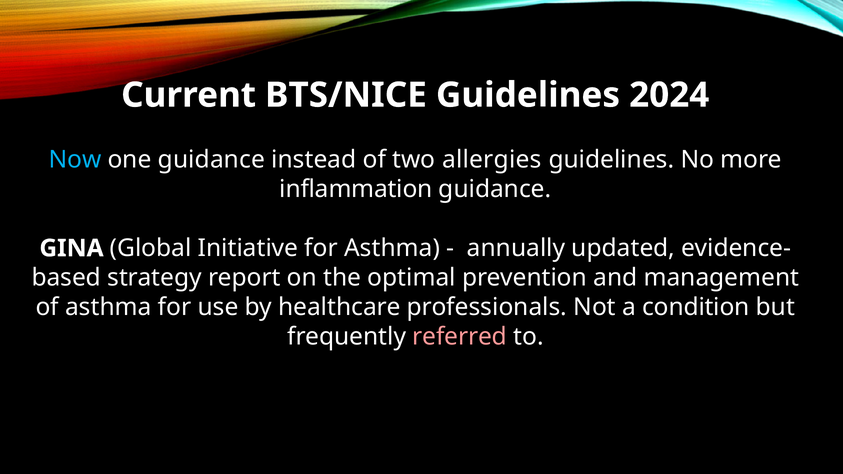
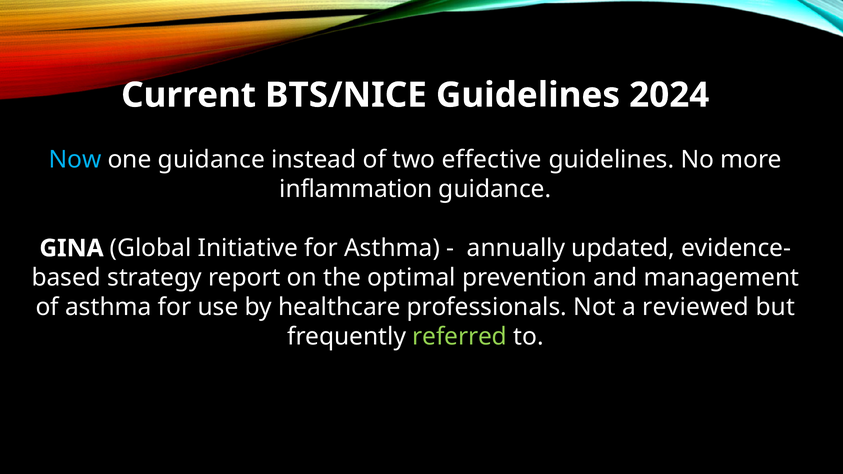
allergies: allergies -> effective
condition: condition -> reviewed
referred colour: pink -> light green
